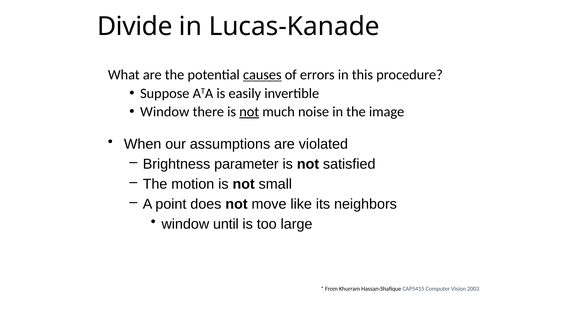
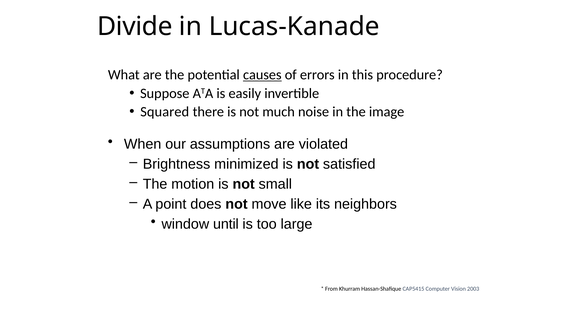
Window at (165, 112): Window -> Squared
not at (249, 112) underline: present -> none
parameter: parameter -> minimized
